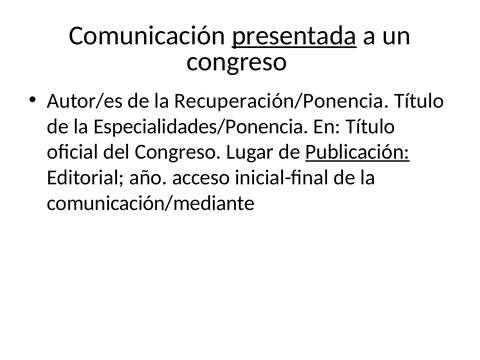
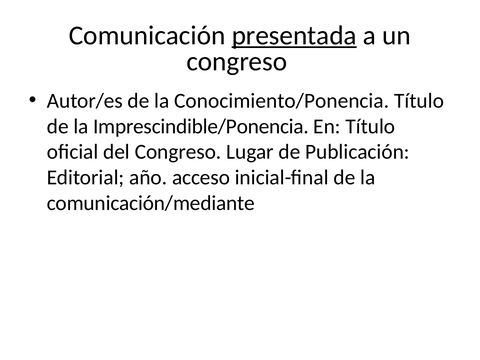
Recuperación/Ponencia: Recuperación/Ponencia -> Conocimiento/Ponencia
Especialidades/Ponencia: Especialidades/Ponencia -> Imprescindible/Ponencia
Publicación underline: present -> none
